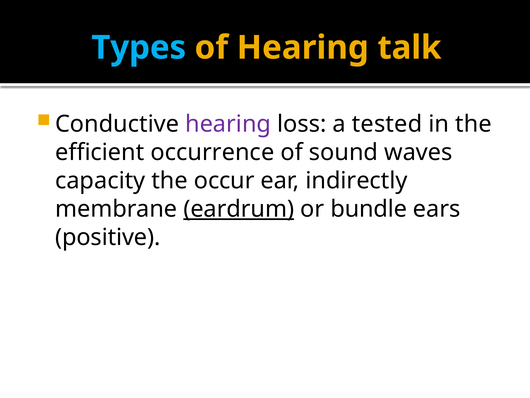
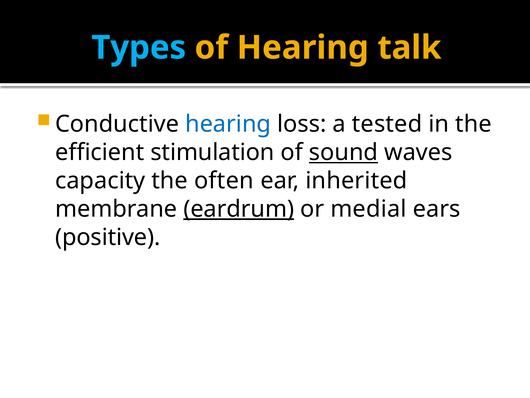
hearing at (228, 124) colour: purple -> blue
occurrence: occurrence -> stimulation
sound underline: none -> present
occur: occur -> often
indirectly: indirectly -> inherited
bundle: bundle -> medial
